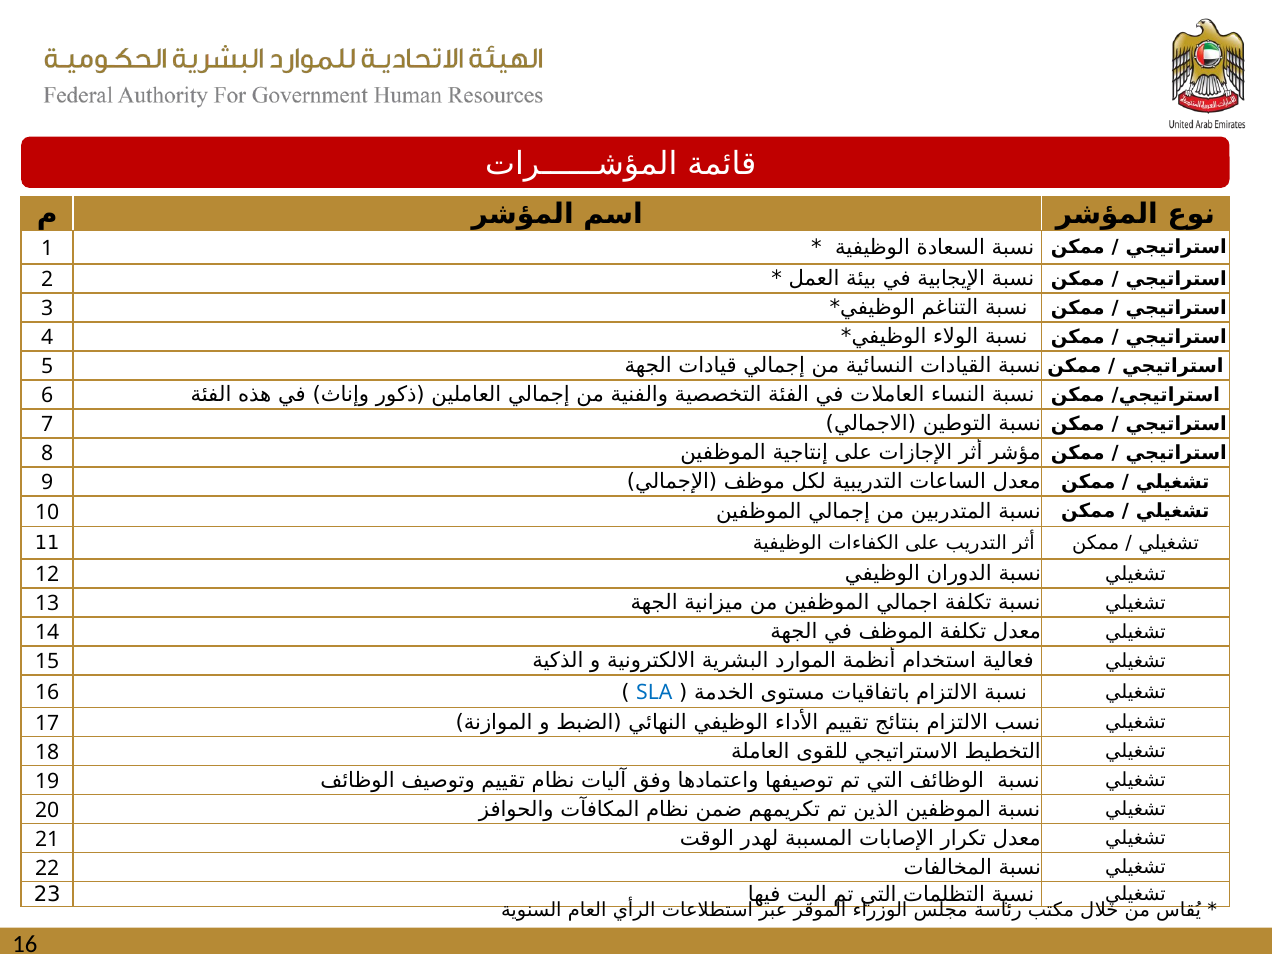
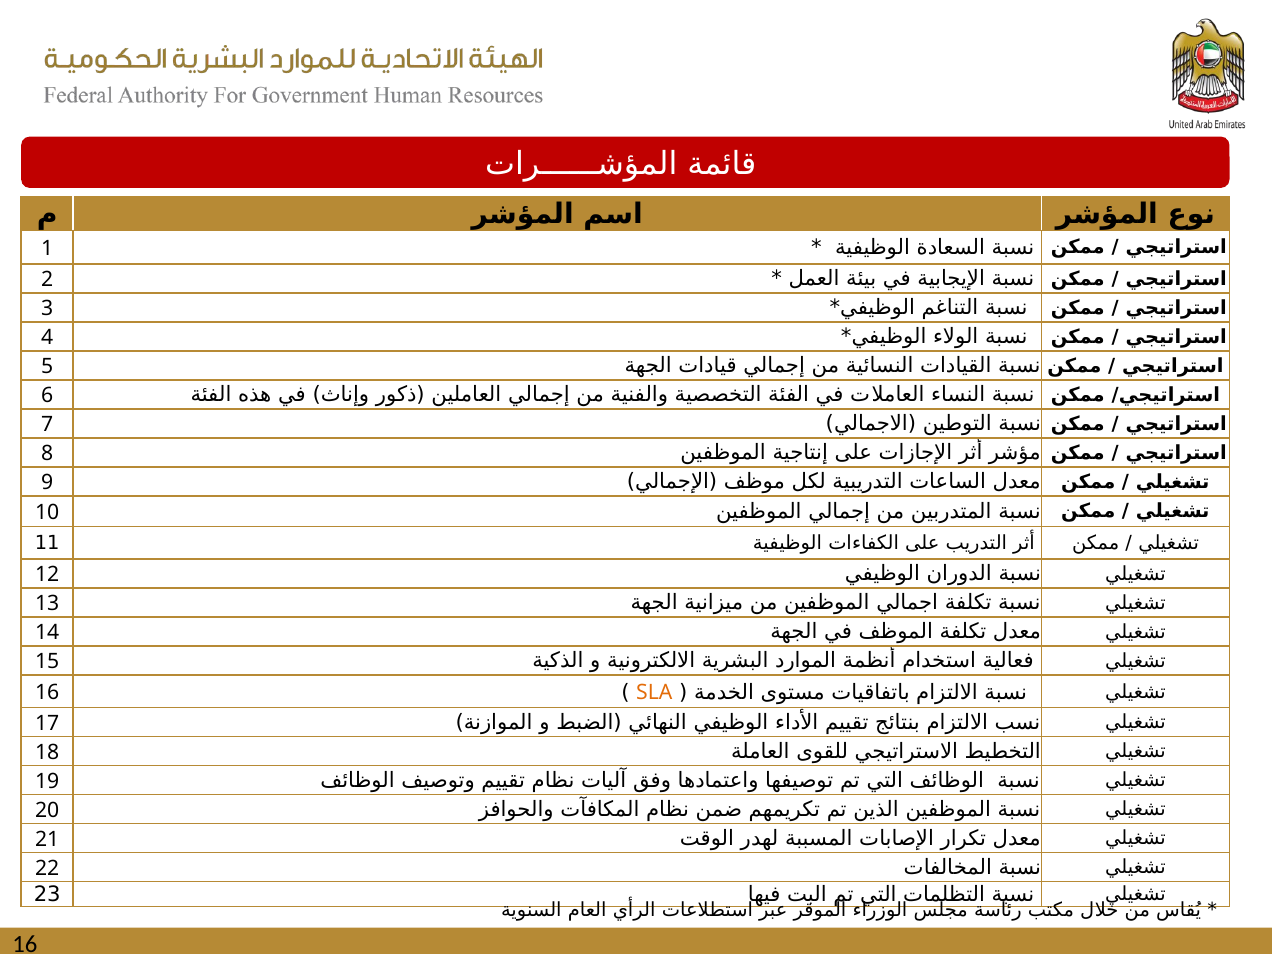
SLA colour: blue -> orange
